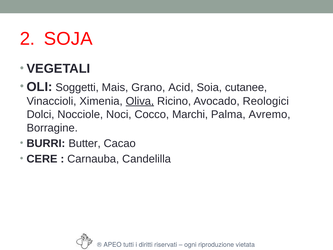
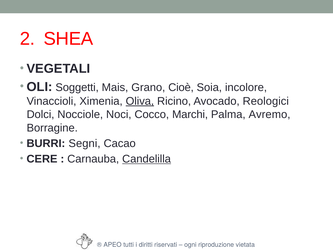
SOJA: SOJA -> SHEA
Acid: Acid -> Cioè
cutanee: cutanee -> incolore
Butter: Butter -> Segni
Candelilla underline: none -> present
